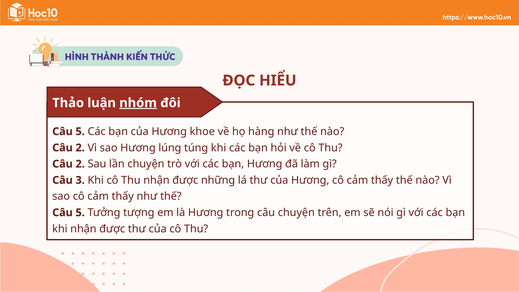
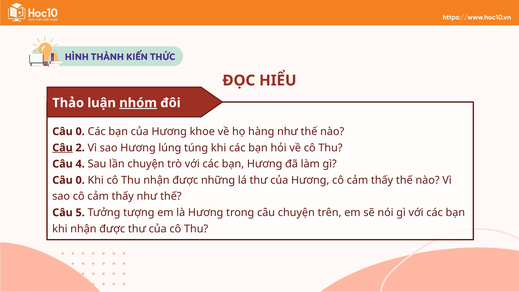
5 at (80, 132): 5 -> 0
Câu at (62, 148) underline: none -> present
2 at (80, 164): 2 -> 4
3 at (80, 180): 3 -> 0
